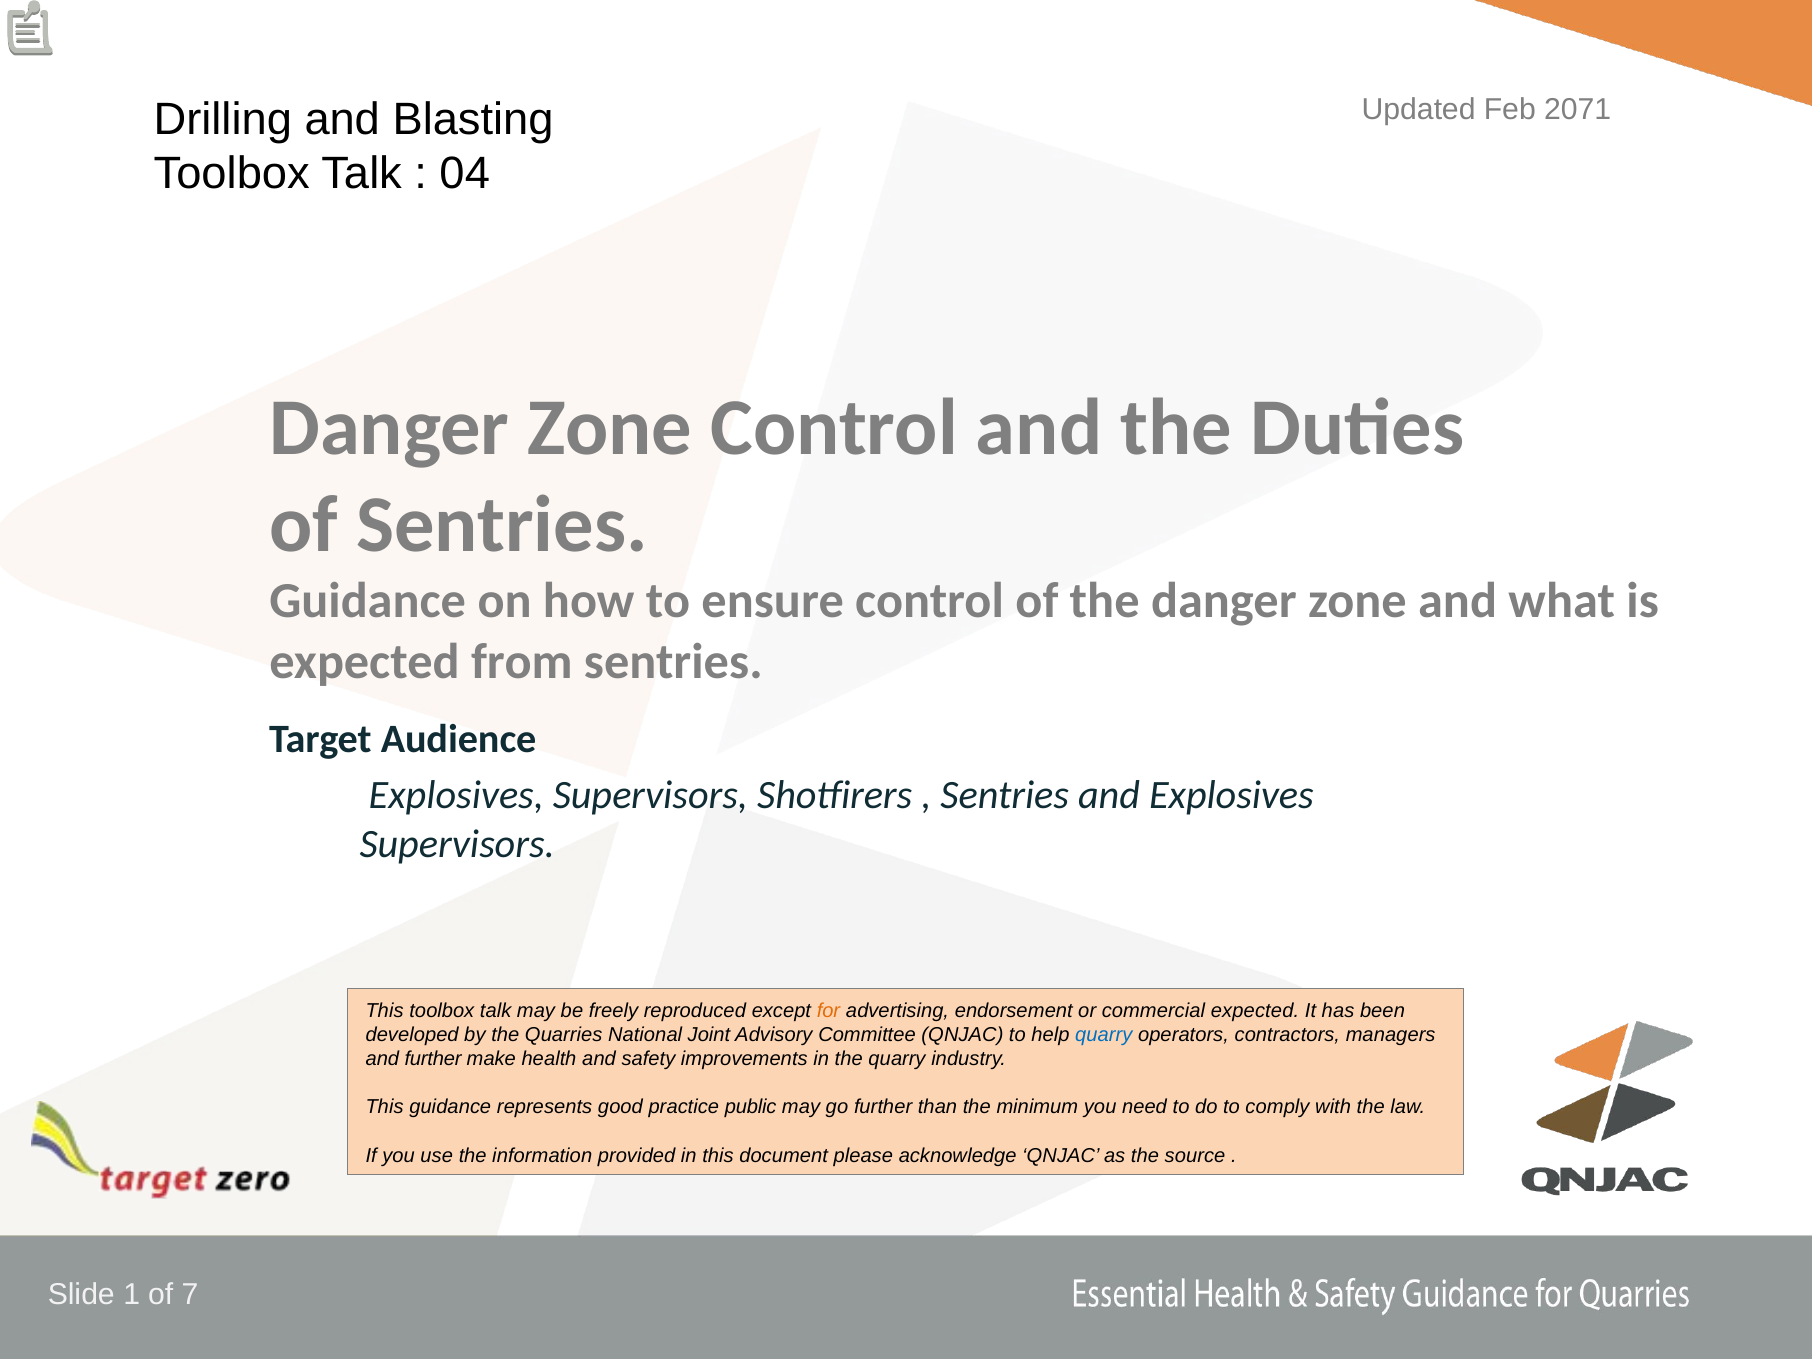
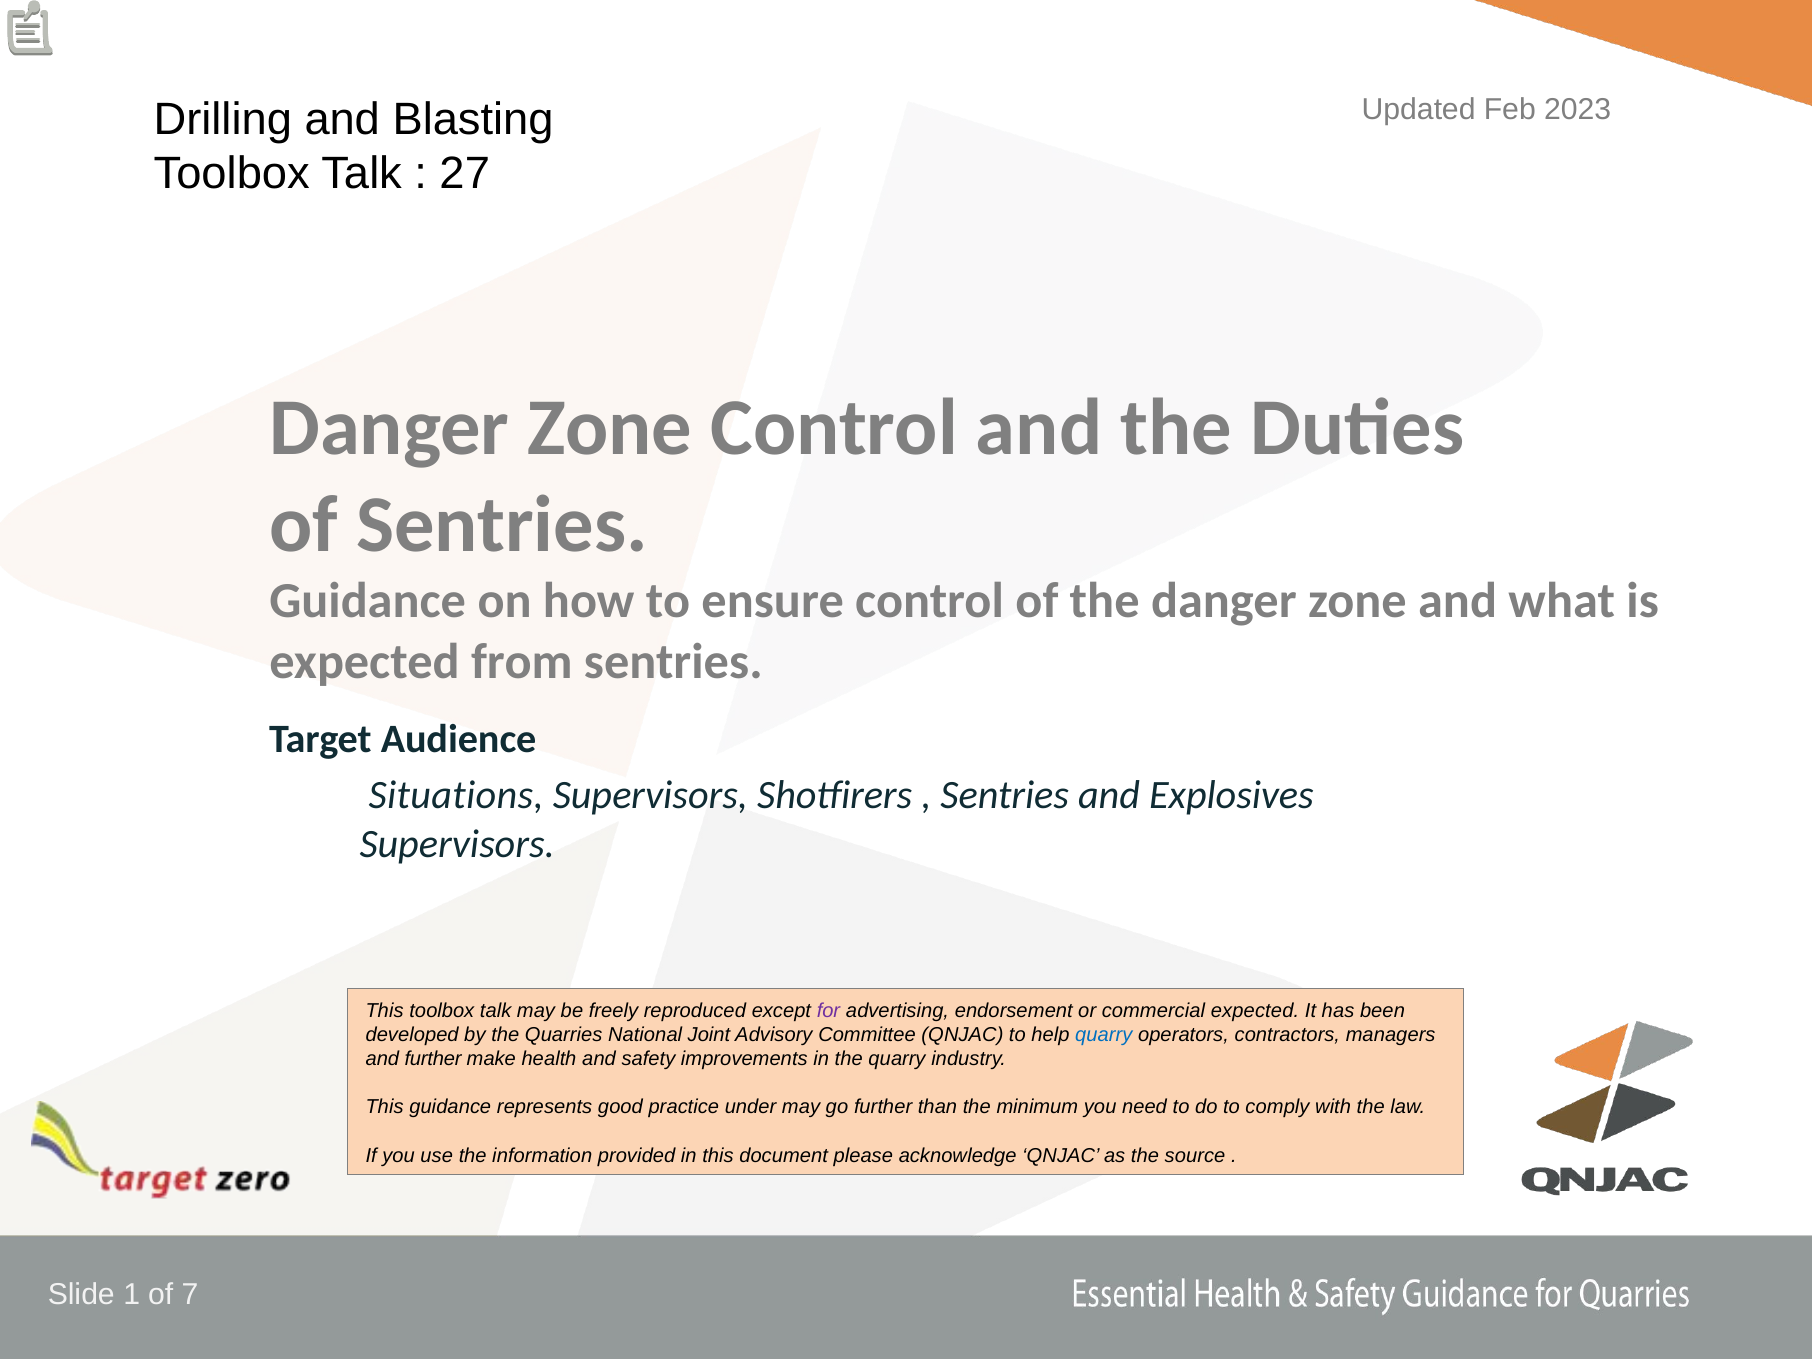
2071: 2071 -> 2023
04: 04 -> 27
Explosives at (456, 795): Explosives -> Situations
for colour: orange -> purple
public: public -> under
